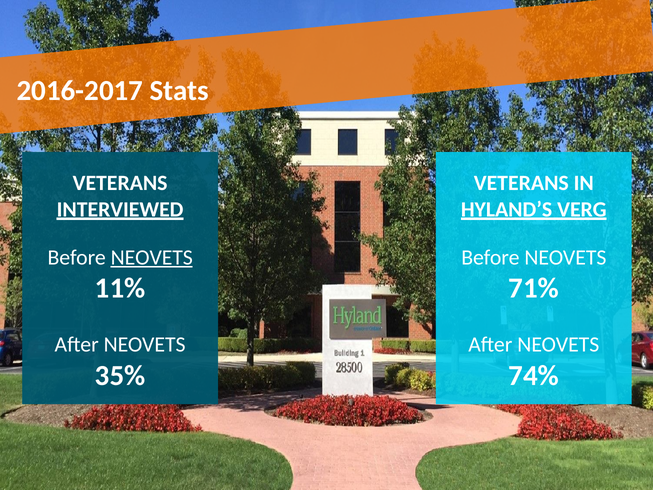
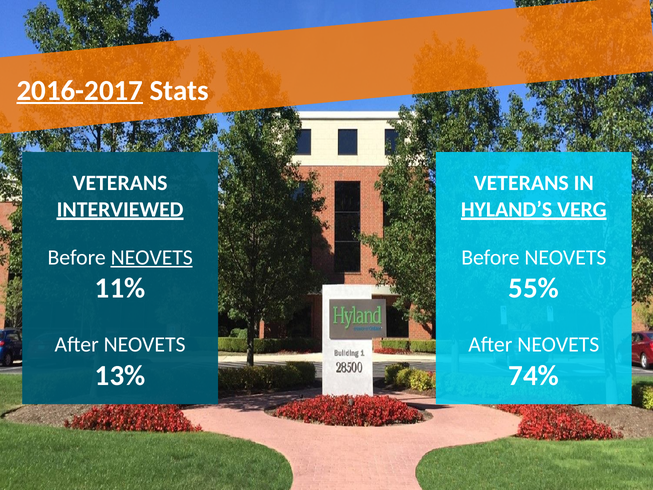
2016-2017 underline: none -> present
71%: 71% -> 55%
35%: 35% -> 13%
